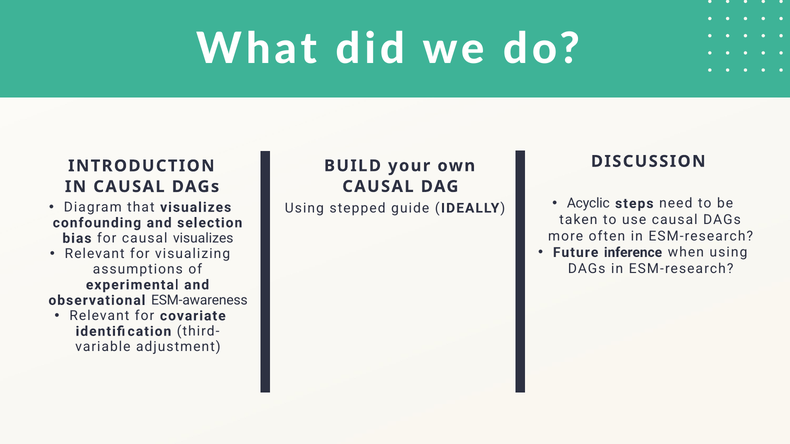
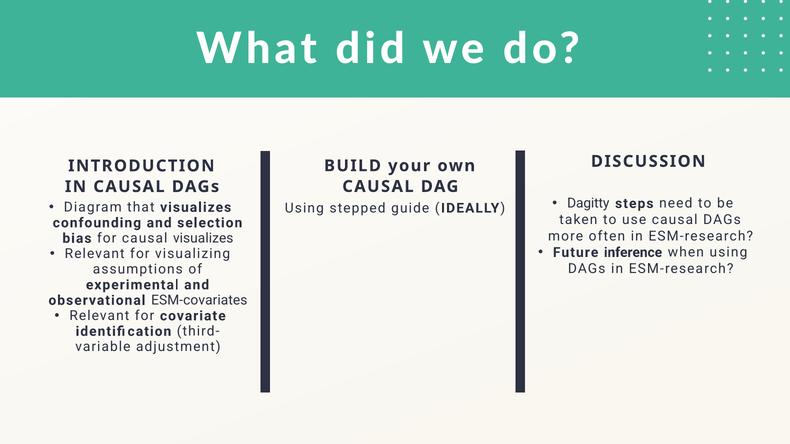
Acyclic: Acyclic -> Dagitty
ESM-awareness: ESM-awareness -> ESM-covariates
